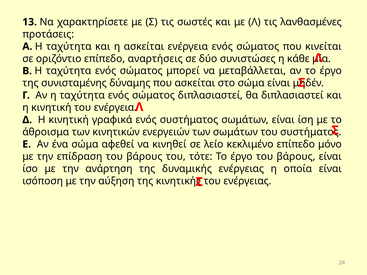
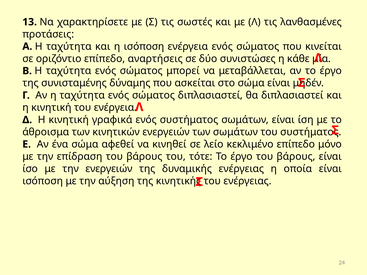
η ασκείται: ασκείται -> ισόποση
την ανάρτηση: ανάρτηση -> ενεργειών
